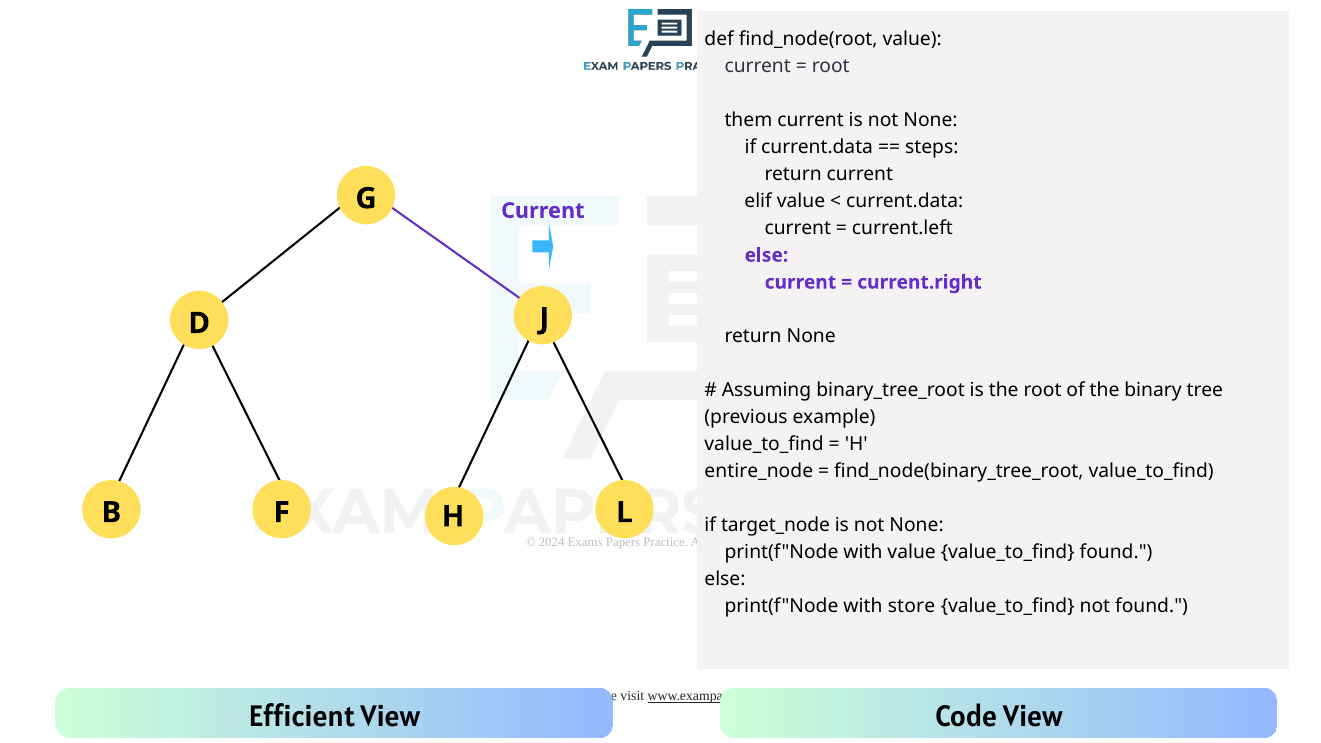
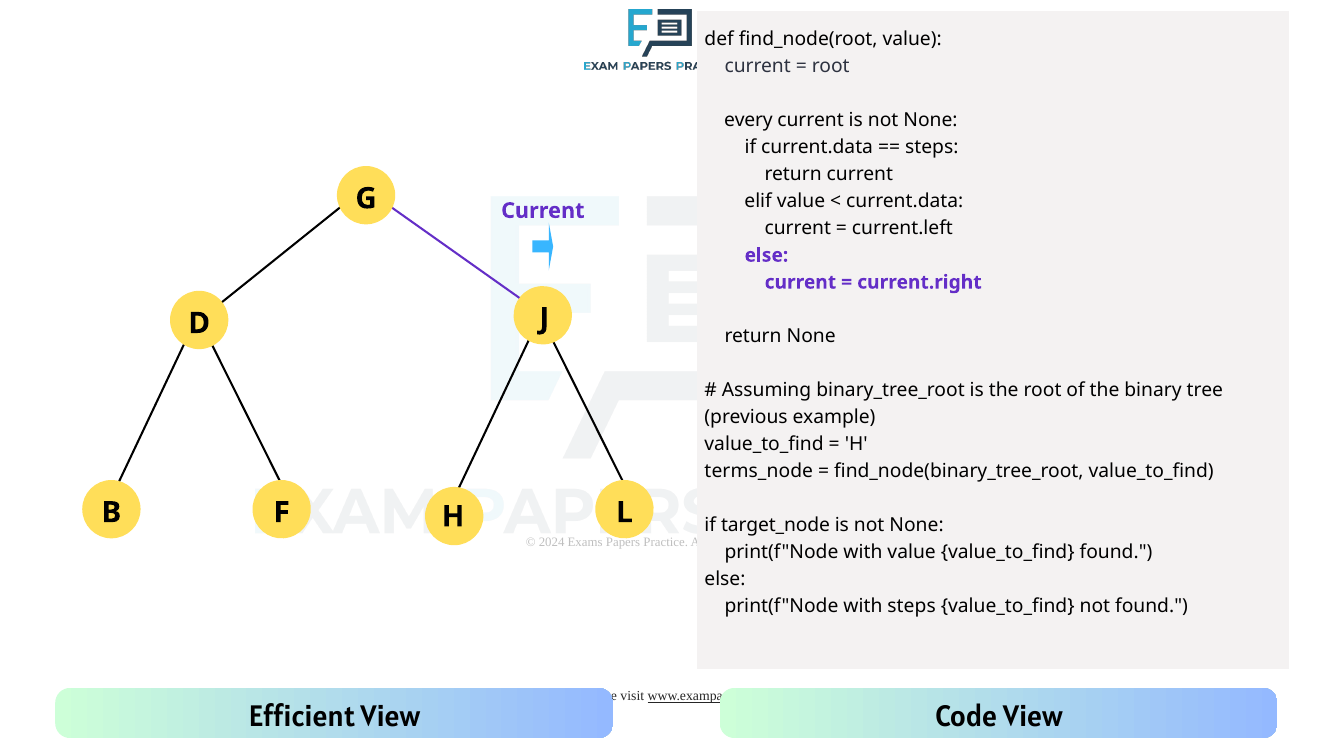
them: them -> every
entire_node: entire_node -> terms_node
with store: store -> steps
